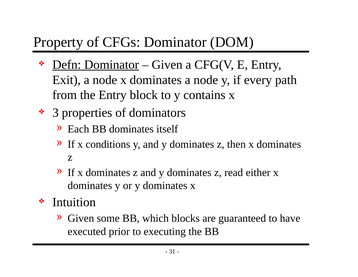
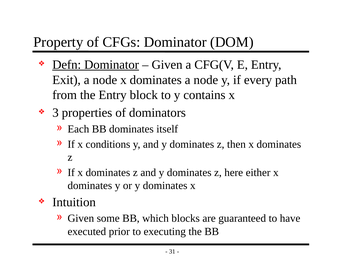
read: read -> here
